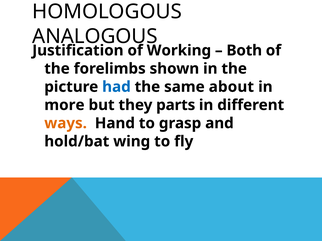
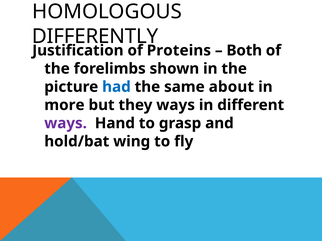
ANALOGOUS: ANALOGOUS -> DIFFERENTLY
Working: Working -> Proteins
they parts: parts -> ways
ways at (66, 123) colour: orange -> purple
